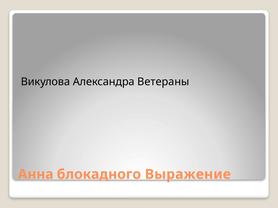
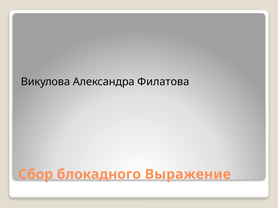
Ветераны: Ветераны -> Филатова
Анна: Анна -> Сбор
